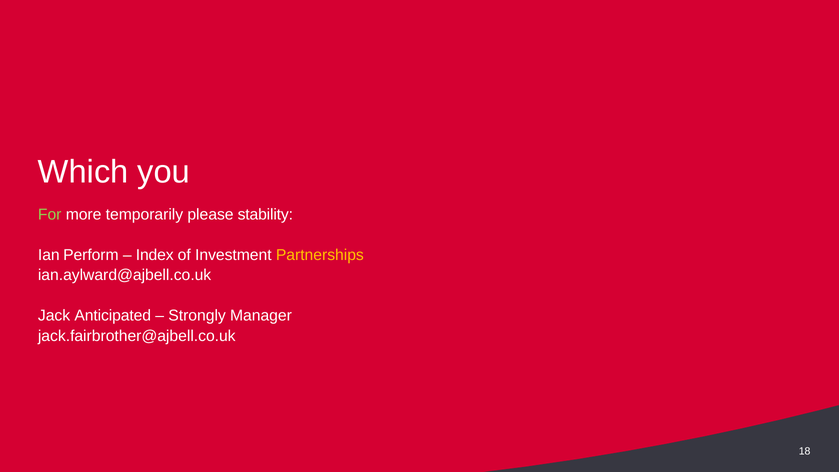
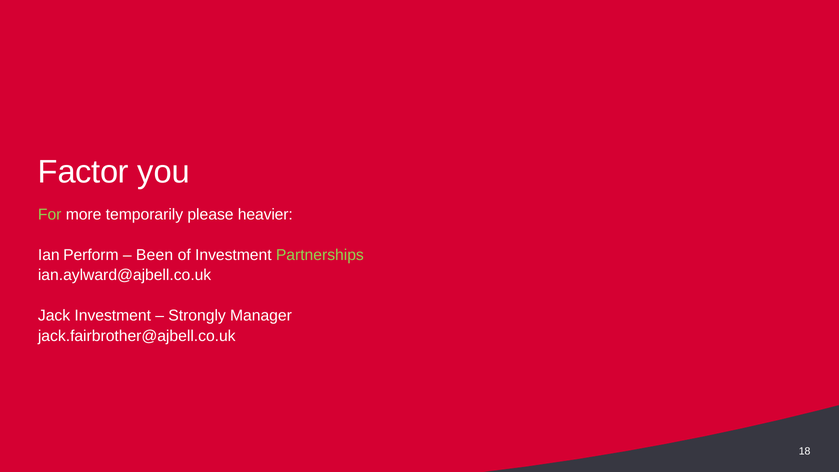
Which: Which -> Factor
stability: stability -> heavier
Index: Index -> Been
Partnerships colour: yellow -> light green
Jack Anticipated: Anticipated -> Investment
